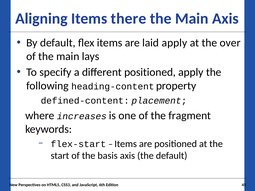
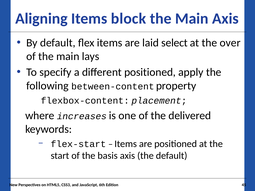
there: there -> block
laid apply: apply -> select
heading-content: heading-content -> between-content
defined-content: defined-content -> flexbox-content
fragment: fragment -> delivered
